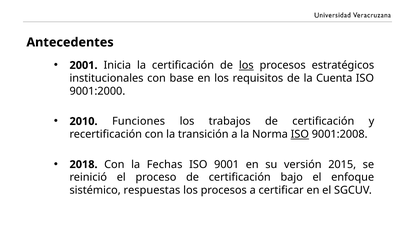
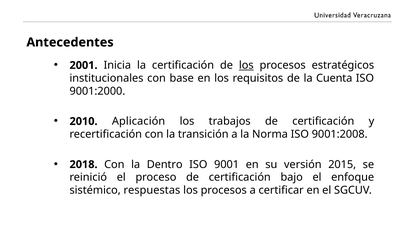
Funciones: Funciones -> Aplicación
ISO at (300, 135) underline: present -> none
Fechas: Fechas -> Dentro
